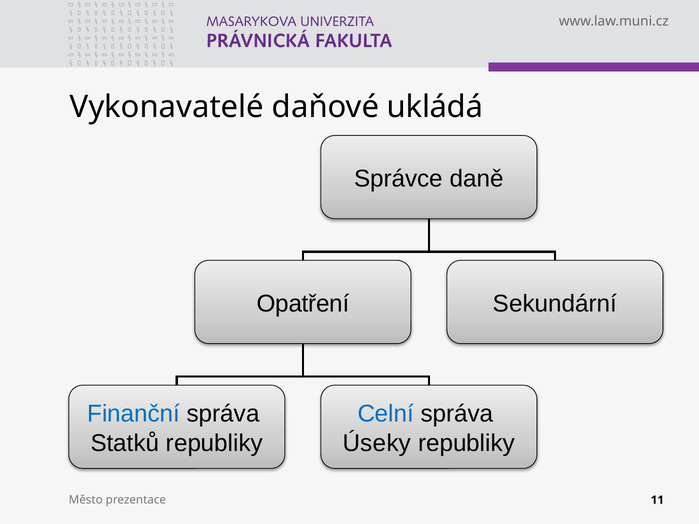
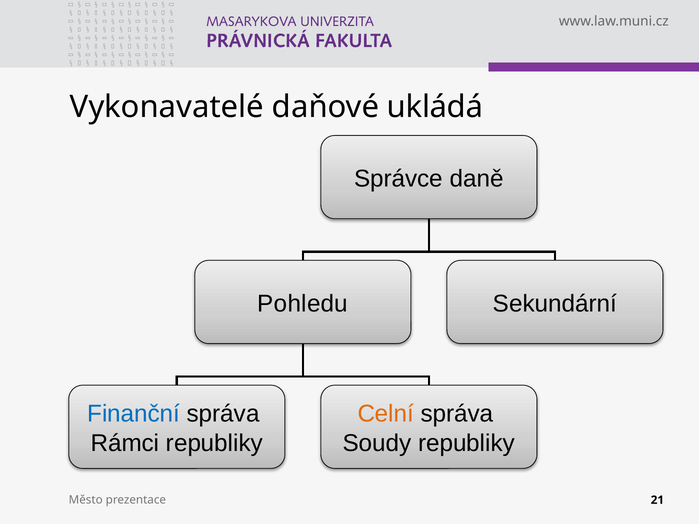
Opatření: Opatření -> Pohledu
Celní colour: blue -> orange
Statků: Statků -> Rámci
Úseky: Úseky -> Soudy
11: 11 -> 21
